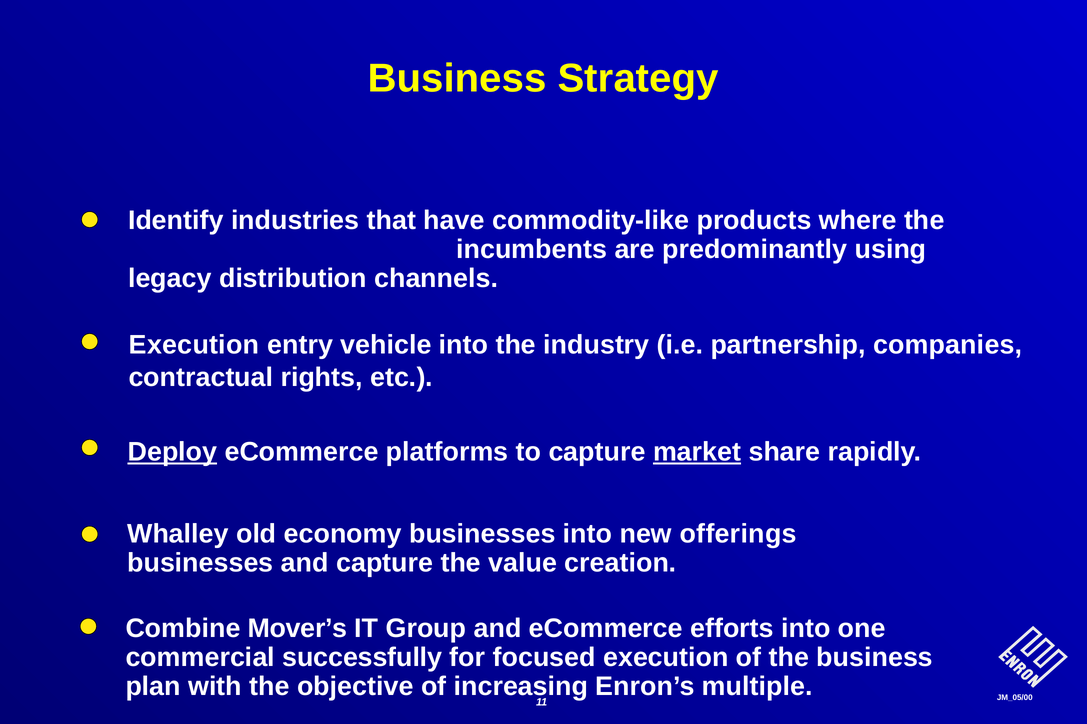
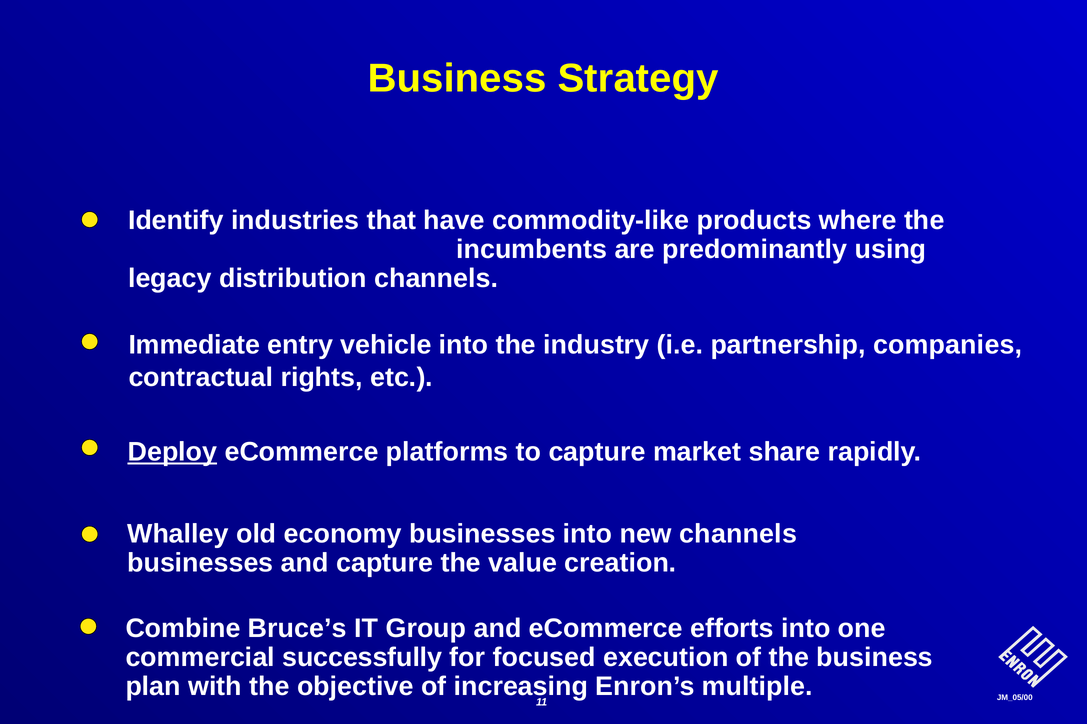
Execution at (194, 345): Execution -> Immediate
market underline: present -> none
new offerings: offerings -> channels
Mover’s: Mover’s -> Bruce’s
